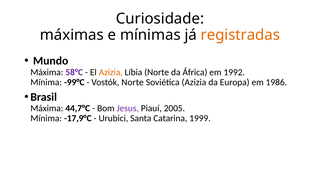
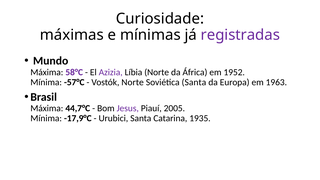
registradas colour: orange -> purple
Azizia at (111, 72) colour: orange -> purple
1992: 1992 -> 1952
-99°C: -99°C -> -57°C
Soviética Azizia: Azizia -> Santa
1986: 1986 -> 1963
1999: 1999 -> 1935
